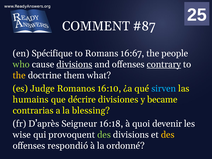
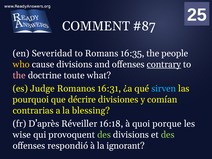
Spécifique: Spécifique -> Severidad
16:67: 16:67 -> 16:35
who colour: light green -> yellow
divisions at (74, 64) underline: present -> none
the at (19, 75) colour: yellow -> pink
them: them -> toute
16:10: 16:10 -> 16:31
humains: humains -> pourquoi
became: became -> comían
Seigneur: Seigneur -> Réveiller
devenir: devenir -> porque
des at (168, 135) colour: yellow -> light green
ordonné: ordonné -> ignorant
